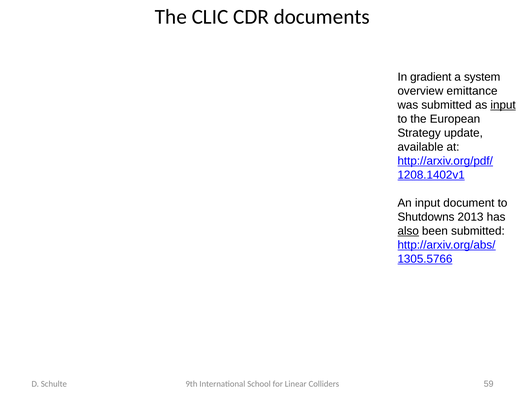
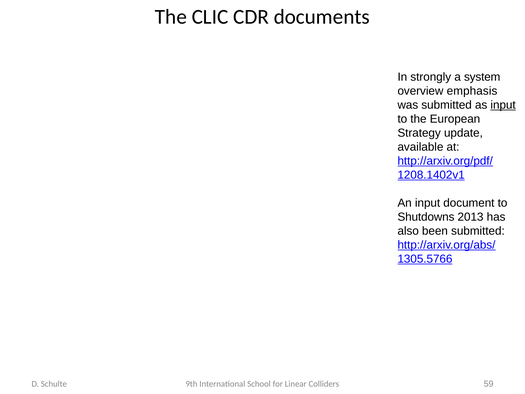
gradient: gradient -> strongly
emittance: emittance -> emphasis
also underline: present -> none
